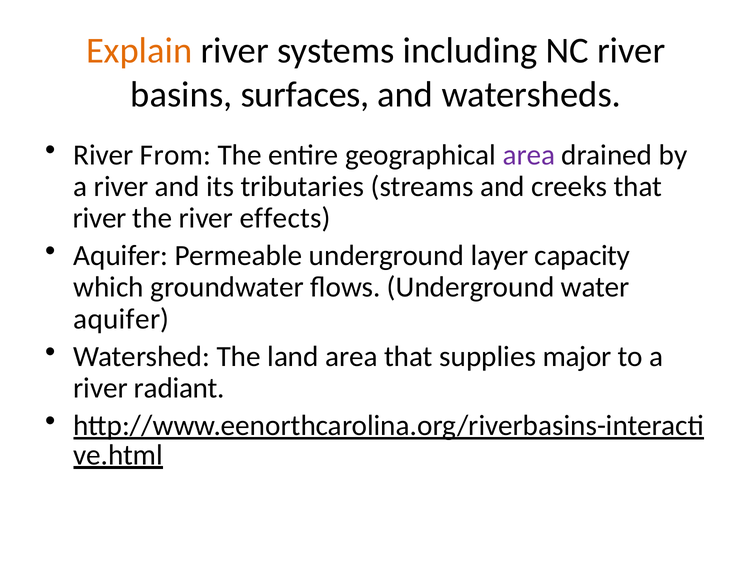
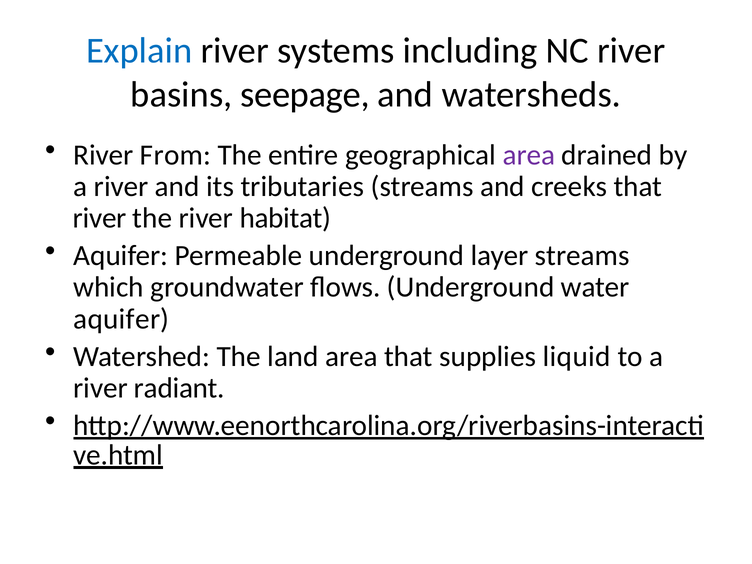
Explain colour: orange -> blue
surfaces: surfaces -> seepage
effects: effects -> habitat
layer capacity: capacity -> streams
major: major -> liquid
